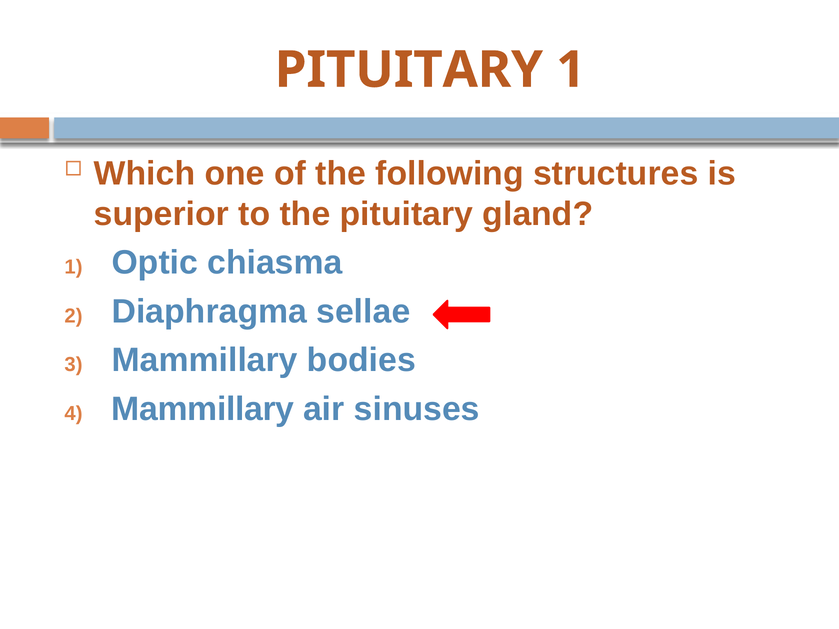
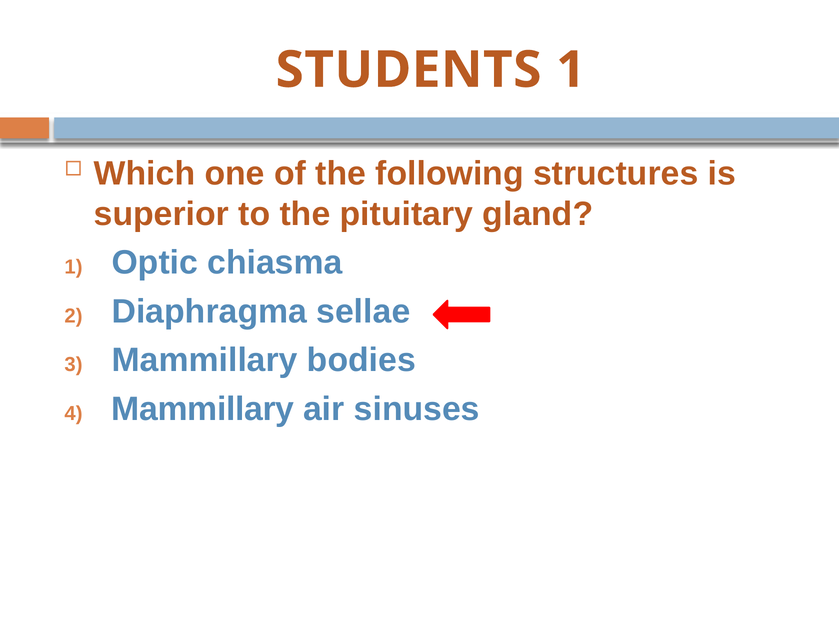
PITUITARY at (409, 70): PITUITARY -> STUDENTS
